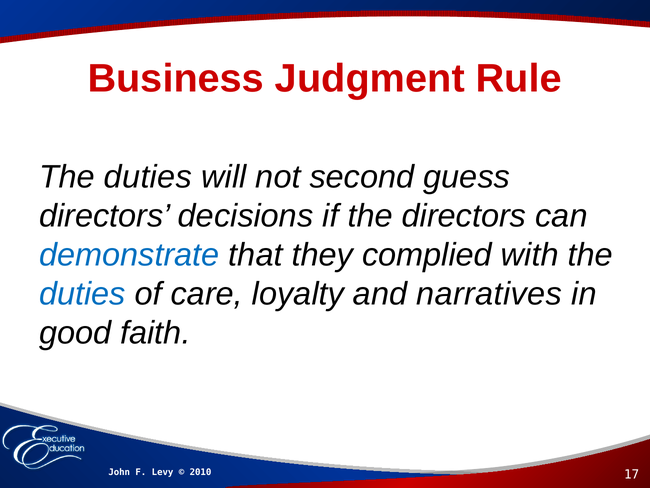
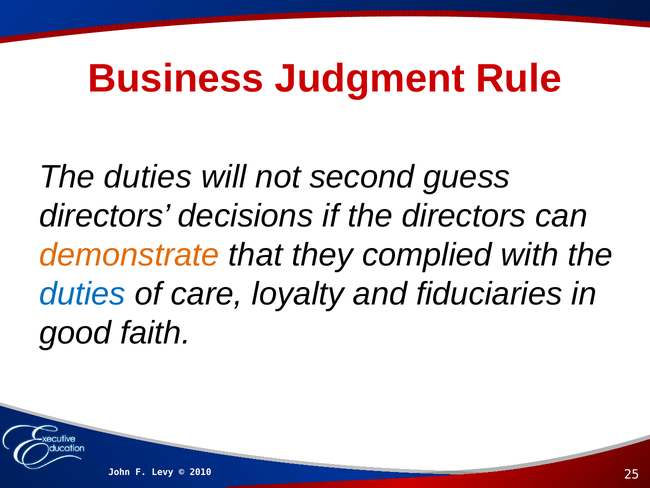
demonstrate colour: blue -> orange
narratives: narratives -> fiduciaries
17: 17 -> 25
